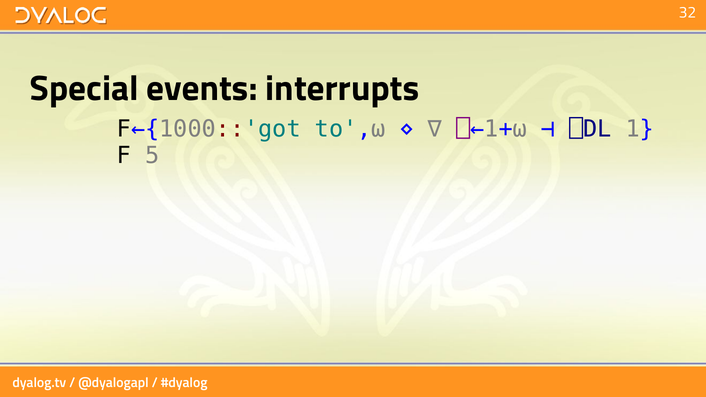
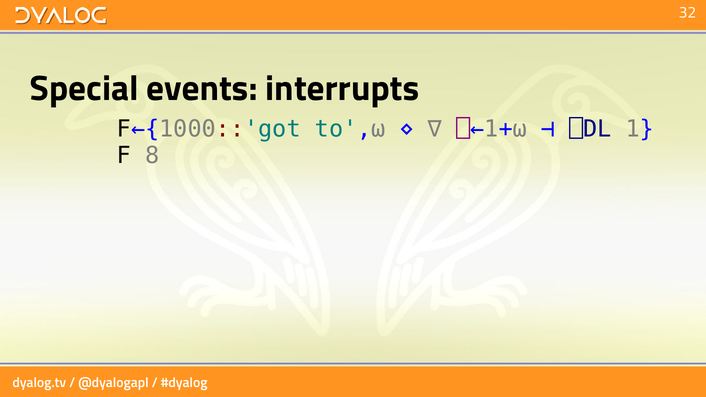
5: 5 -> 8
